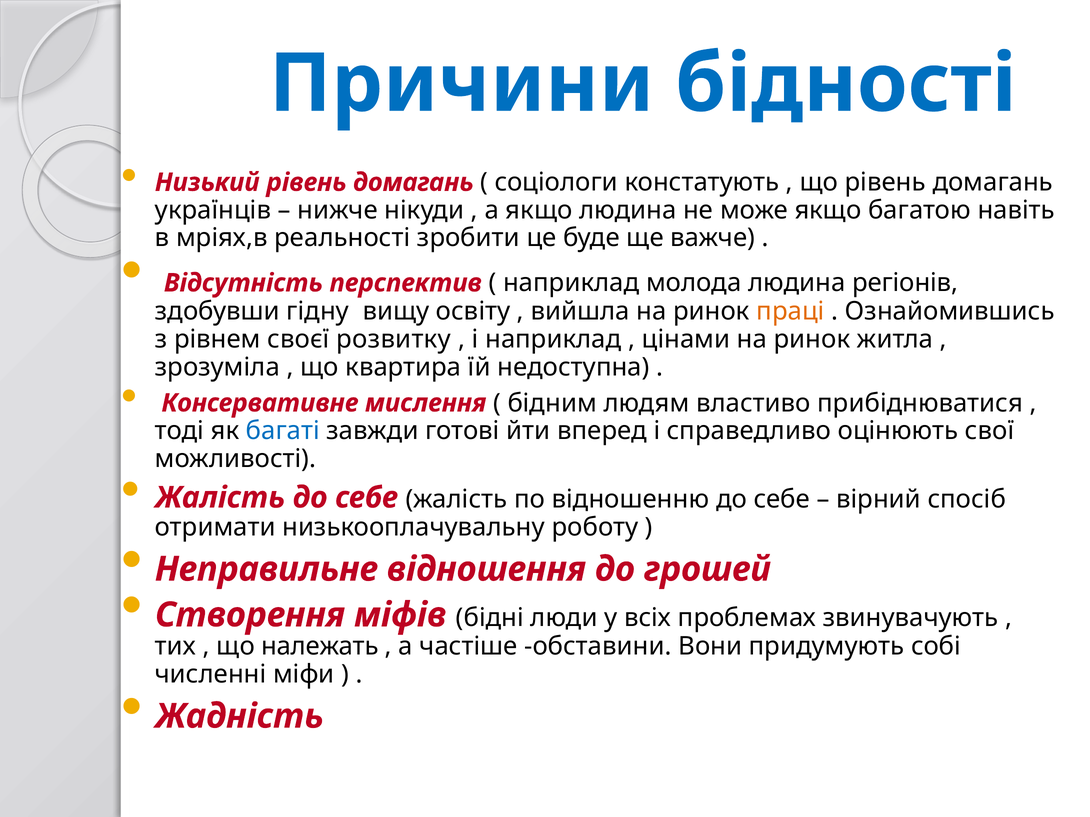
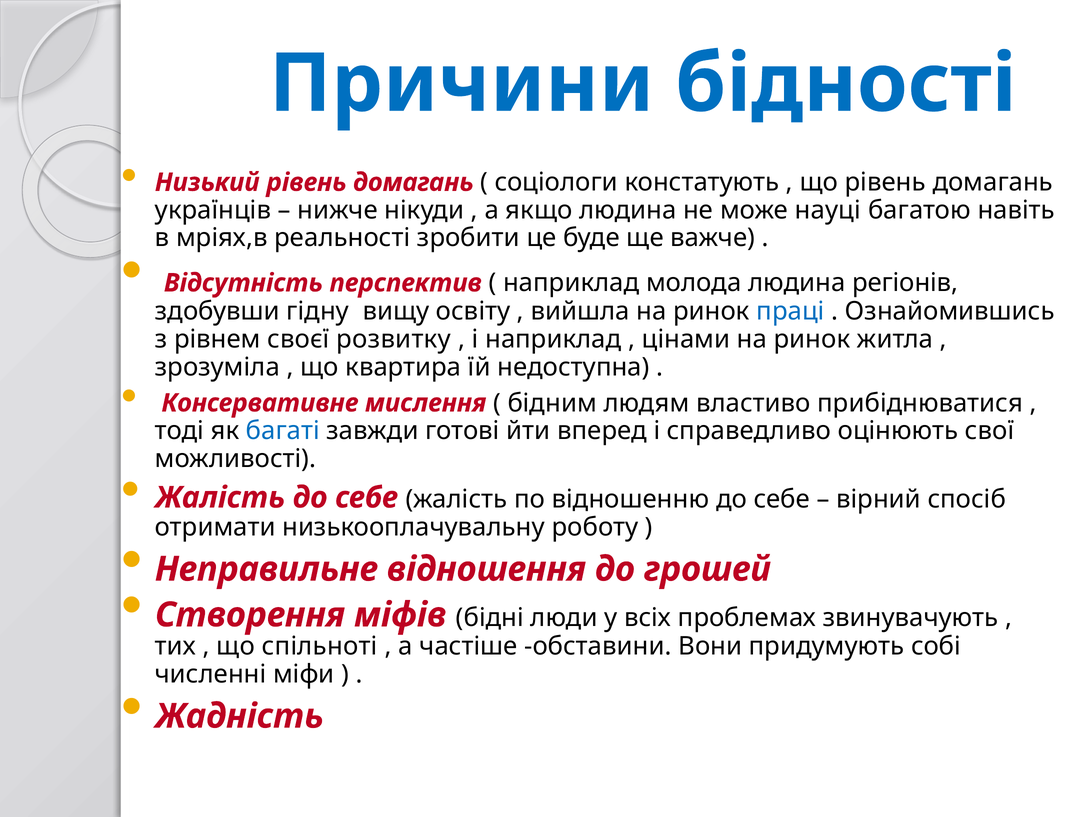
може якщо: якщо -> науці
праці colour: orange -> blue
належать: належать -> спільноті
